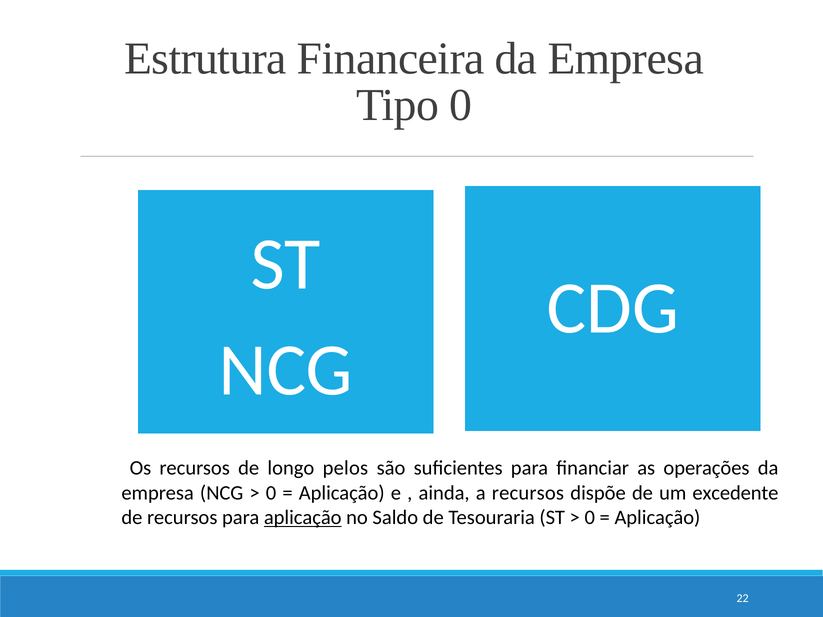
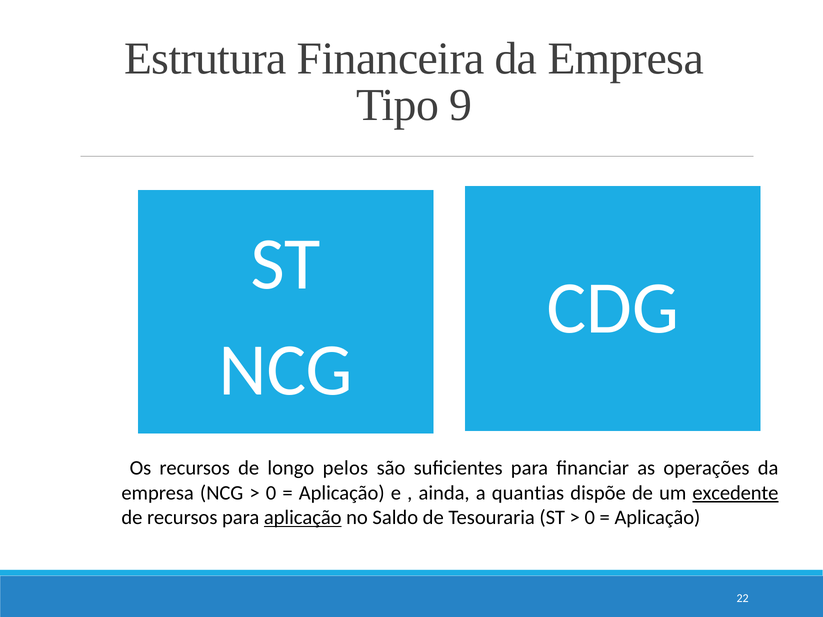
Tipo 0: 0 -> 9
a recursos: recursos -> quantias
excedente underline: none -> present
